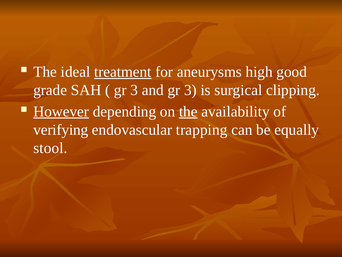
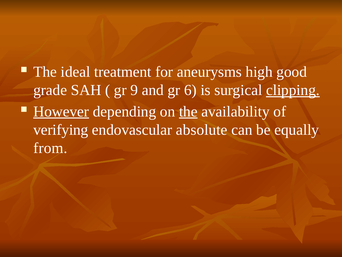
treatment underline: present -> none
3 at (134, 90): 3 -> 9
and gr 3: 3 -> 6
clipping underline: none -> present
trapping: trapping -> absolute
stool: stool -> from
